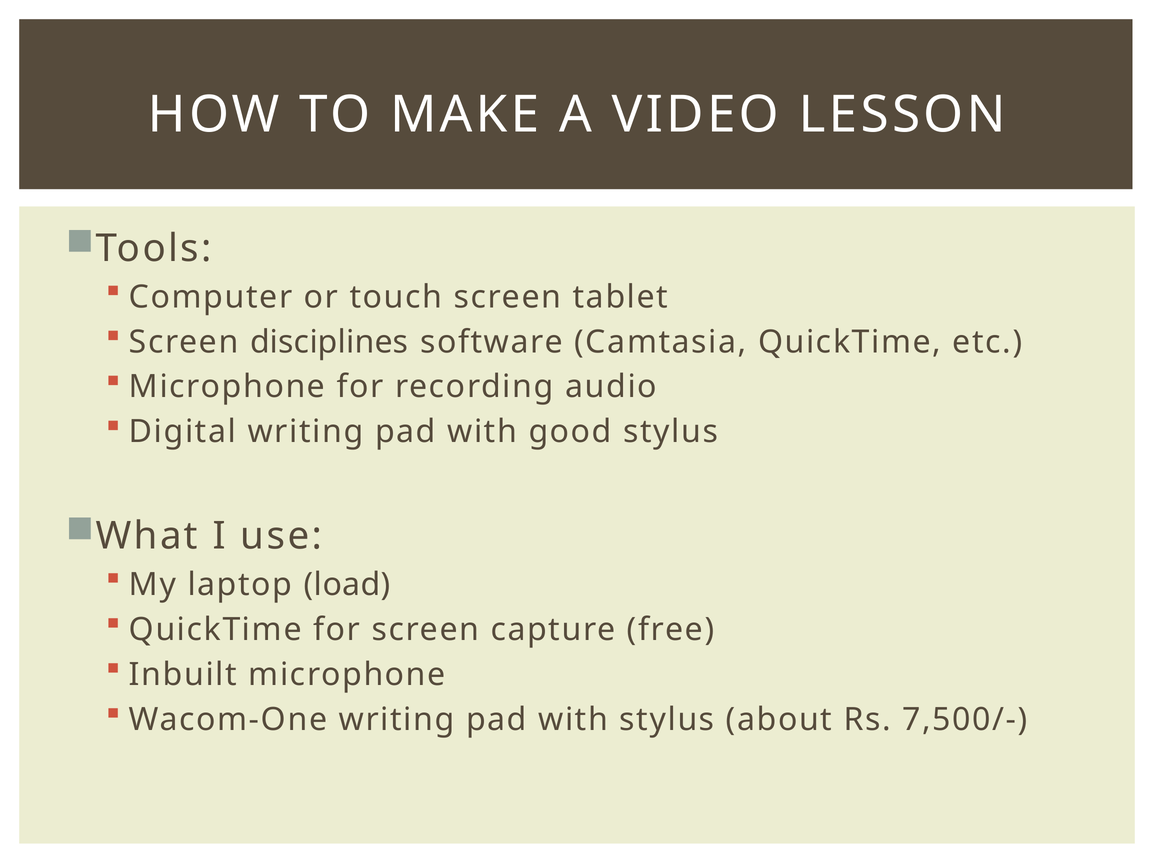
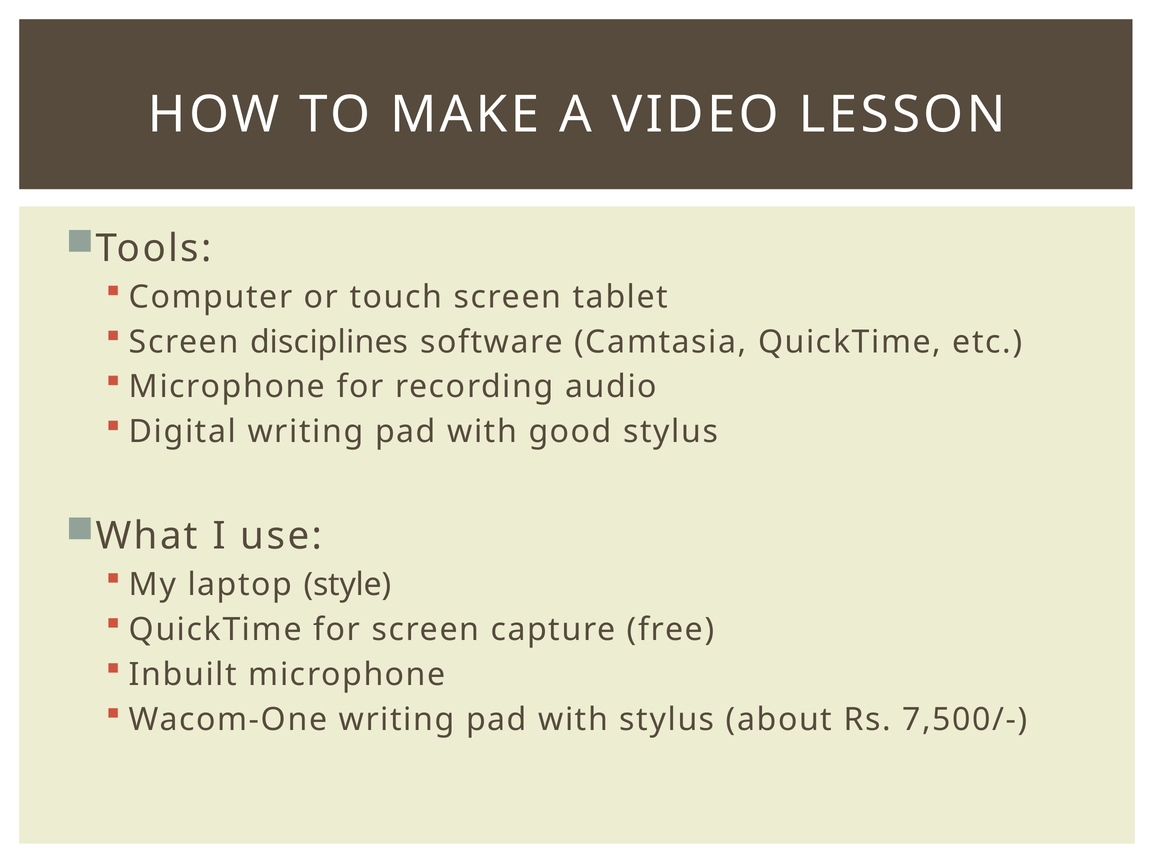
load: load -> style
